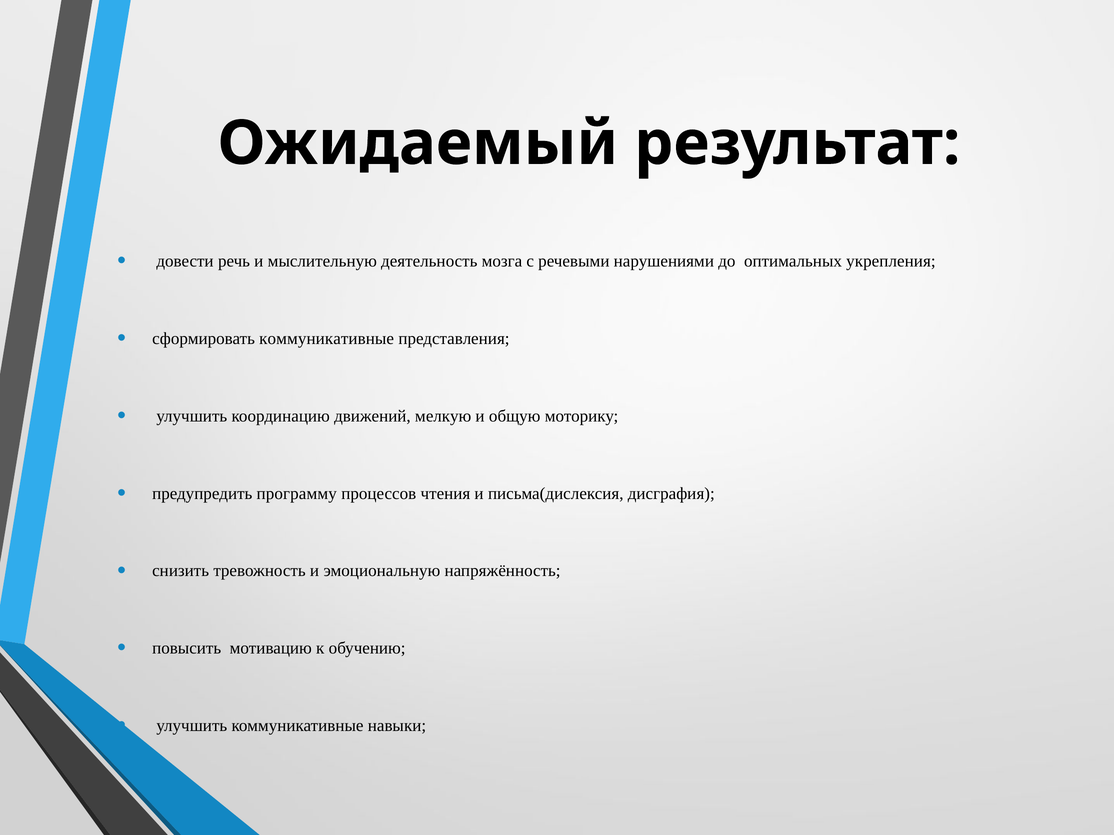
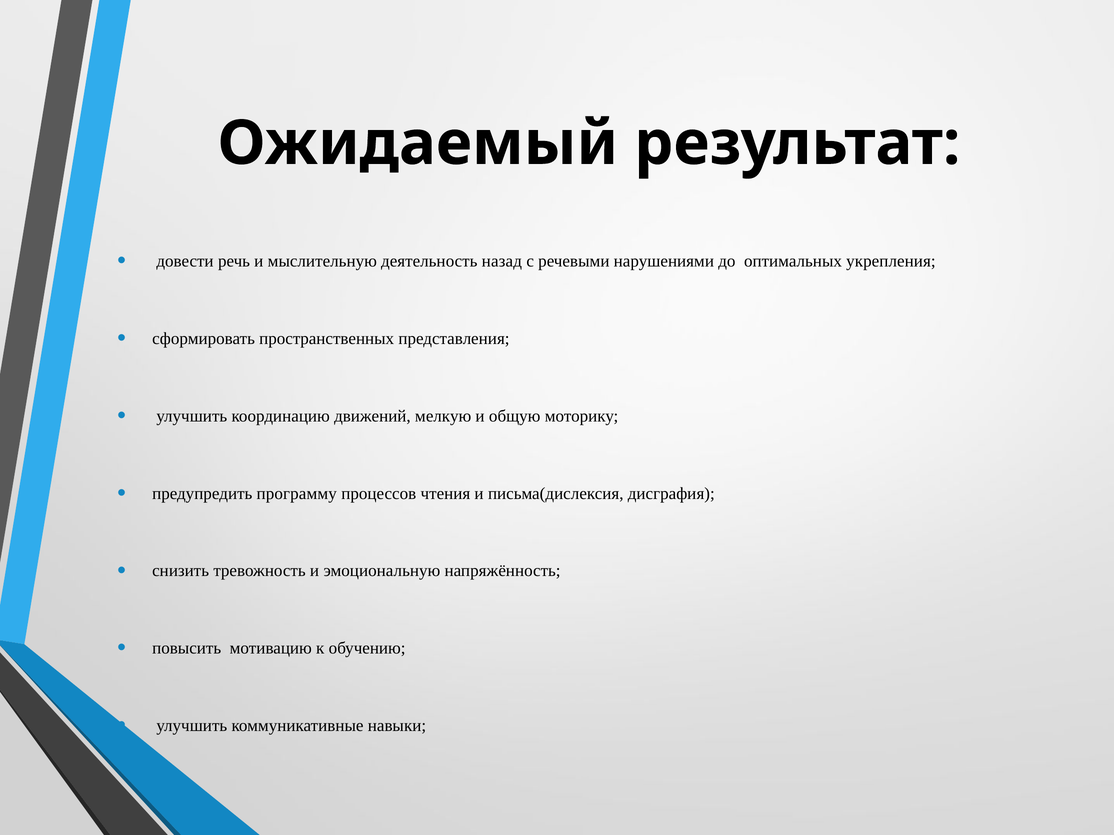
мозга: мозга -> назад
сформировать коммуникативные: коммуникативные -> пространственных
